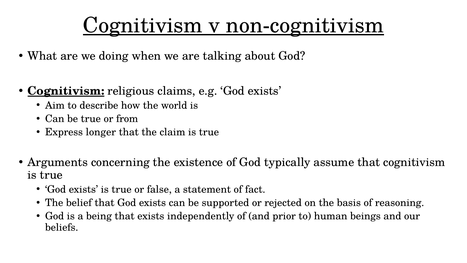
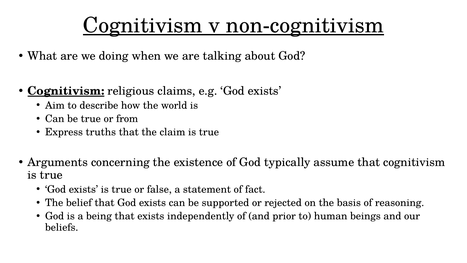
longer: longer -> truths
